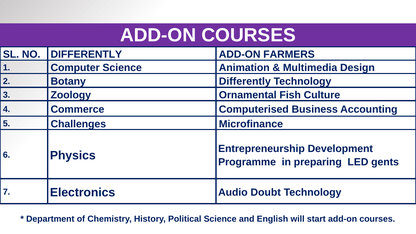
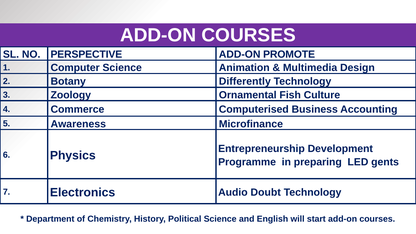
NO DIFFERENTLY: DIFFERENTLY -> PERSPECTIVE
FARMERS: FARMERS -> PROMOTE
Challenges: Challenges -> Awareness
